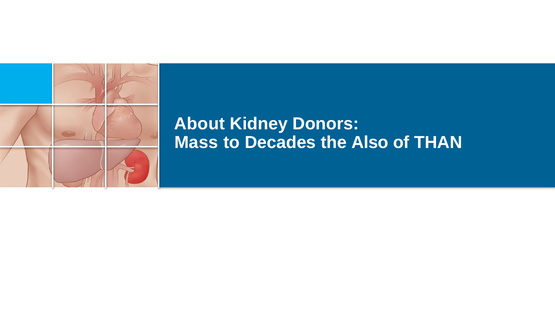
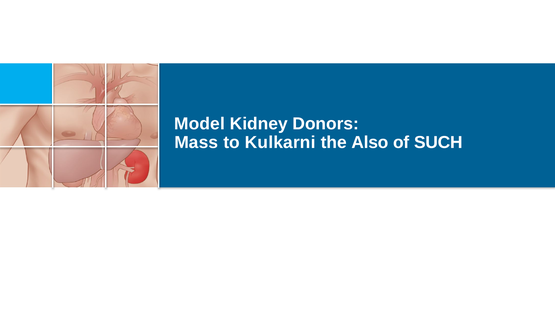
About: About -> Model
Decades: Decades -> Kulkarni
THAN: THAN -> SUCH
